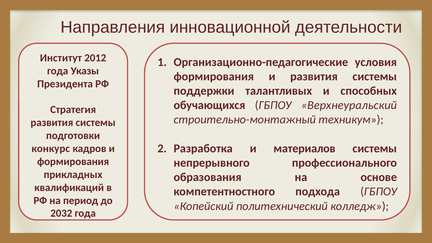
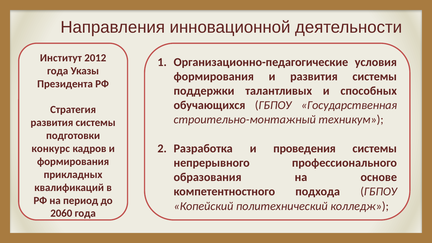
Верхнеуральский: Верхнеуральский -> Государственная
материалов: материалов -> проведения
2032: 2032 -> 2060
